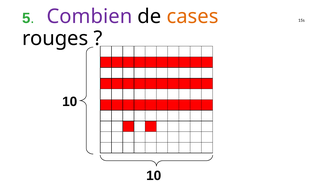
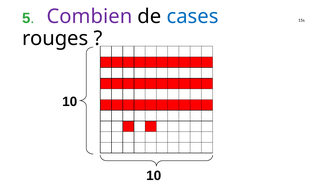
cases colour: orange -> blue
